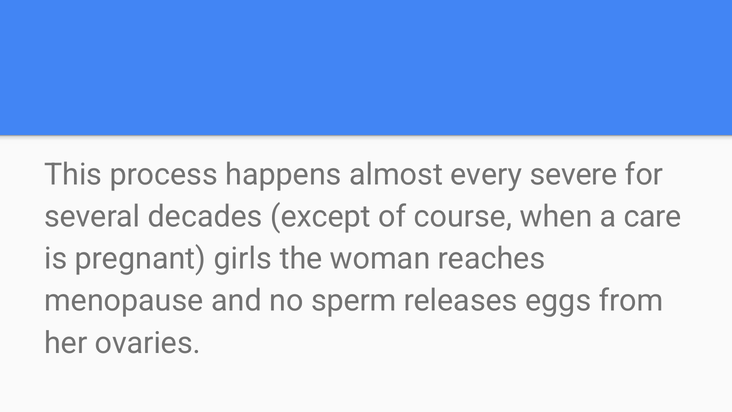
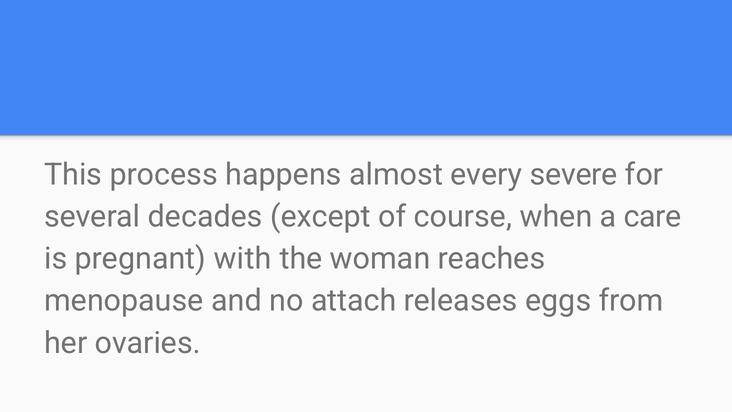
girls: girls -> with
sperm: sperm -> attach
